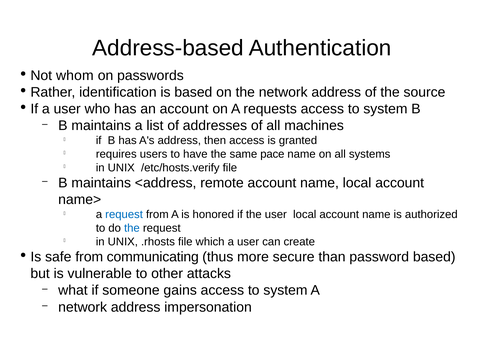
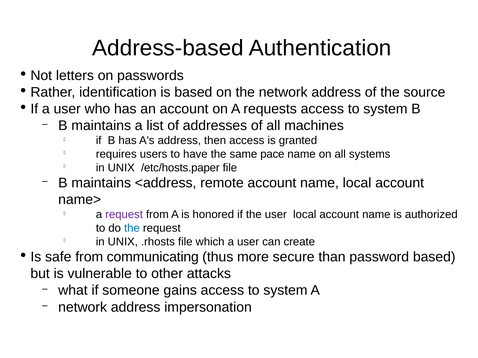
whom: whom -> letters
/etc/hosts.verify: /etc/hosts.verify -> /etc/hosts.paper
request at (124, 215) colour: blue -> purple
